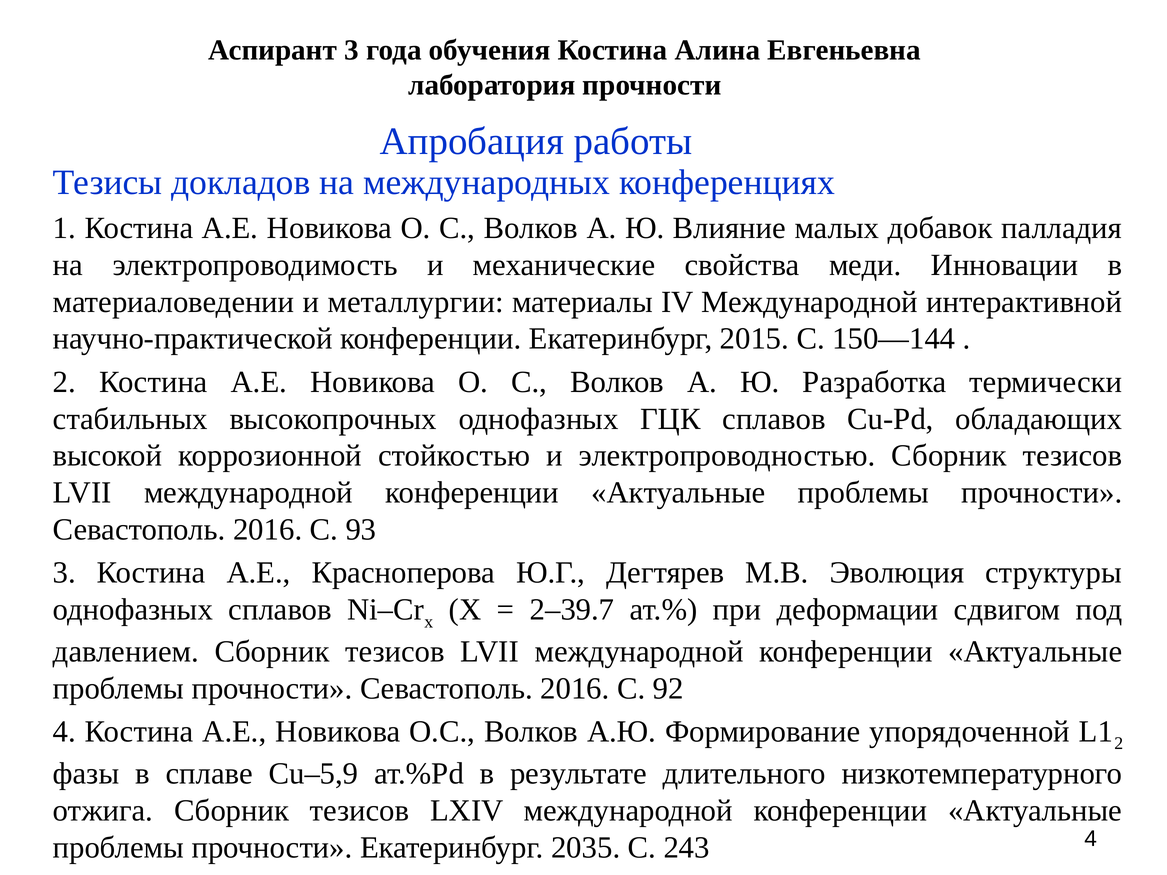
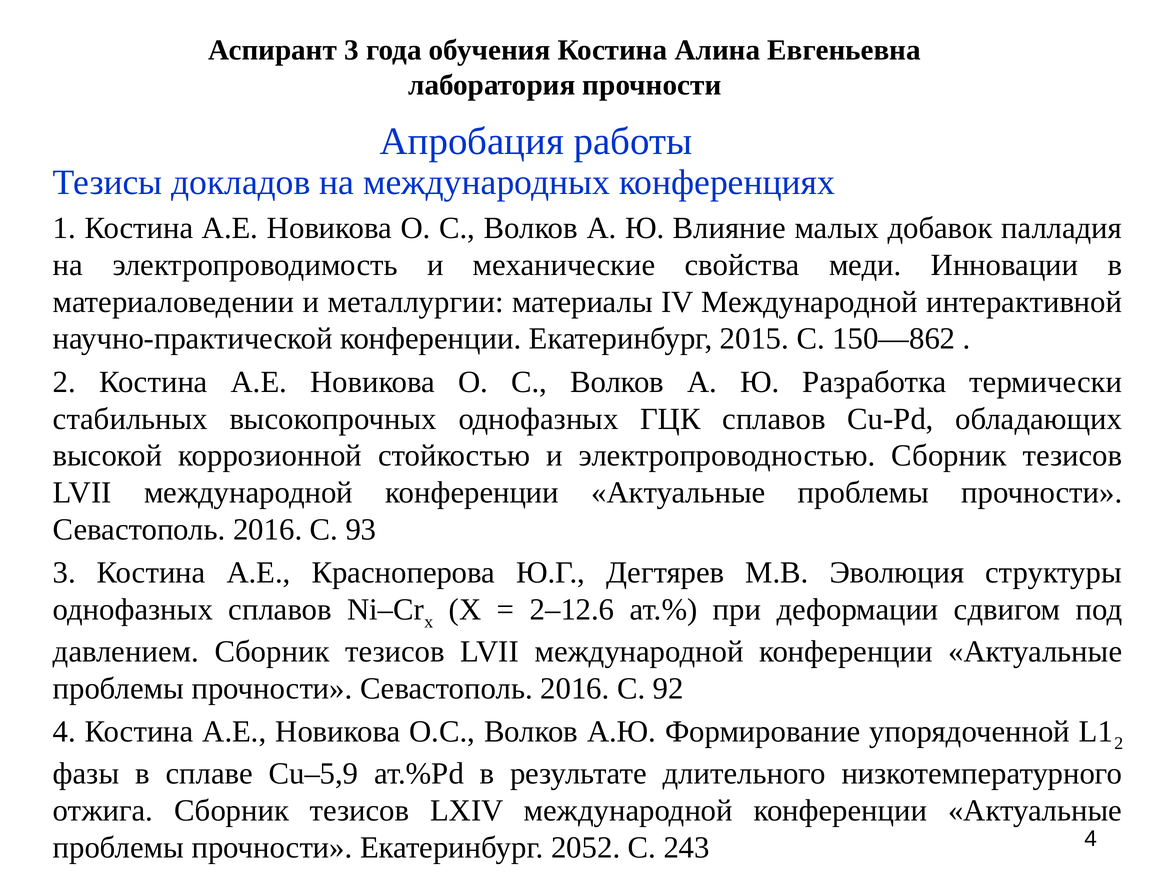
150—144: 150—144 -> 150—862
2–39.7: 2–39.7 -> 2–12.6
2035: 2035 -> 2052
